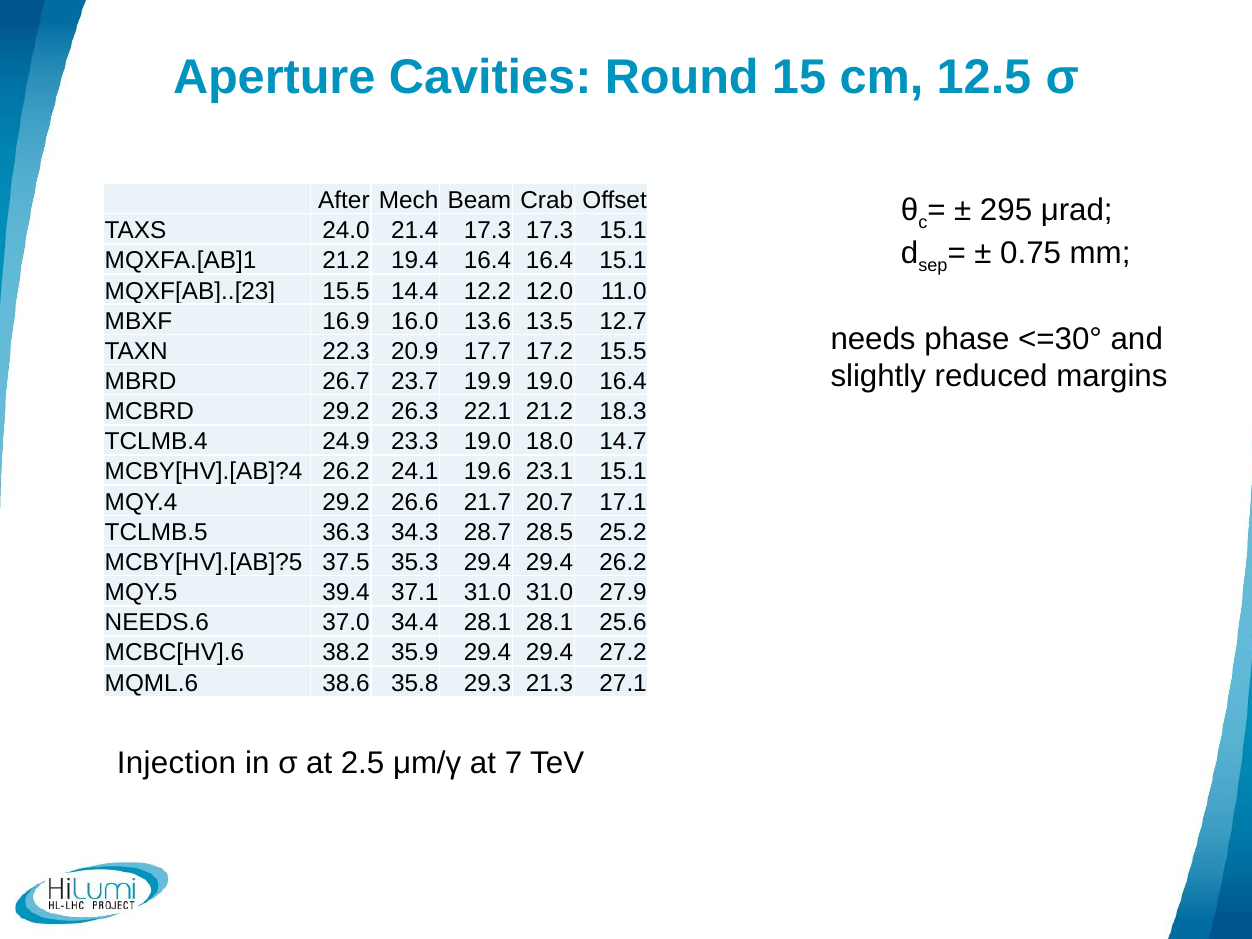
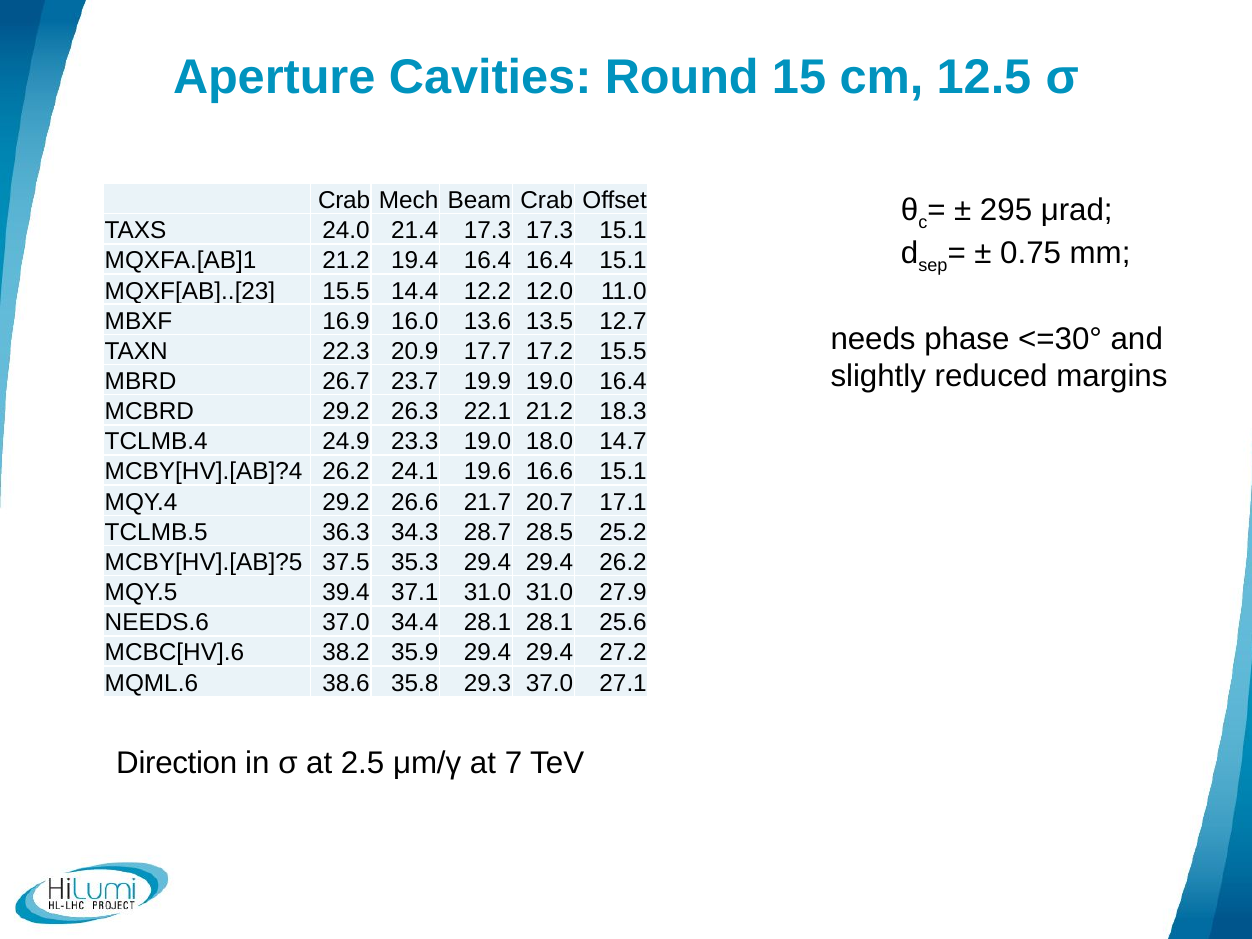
After at (344, 200): After -> Crab
23.1: 23.1 -> 16.6
29.3 21.3: 21.3 -> 37.0
Injection: Injection -> Direction
